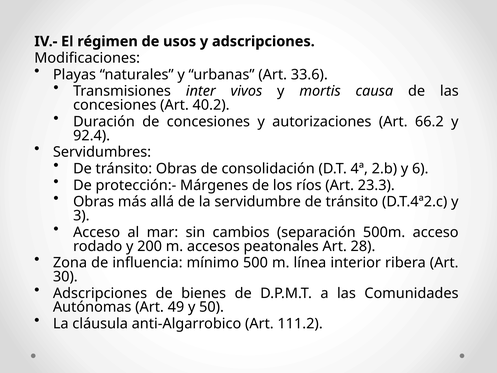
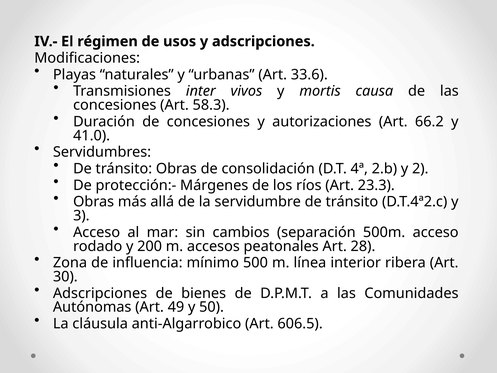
40.2: 40.2 -> 58.3
92.4: 92.4 -> 41.0
6: 6 -> 2
111.2: 111.2 -> 606.5
